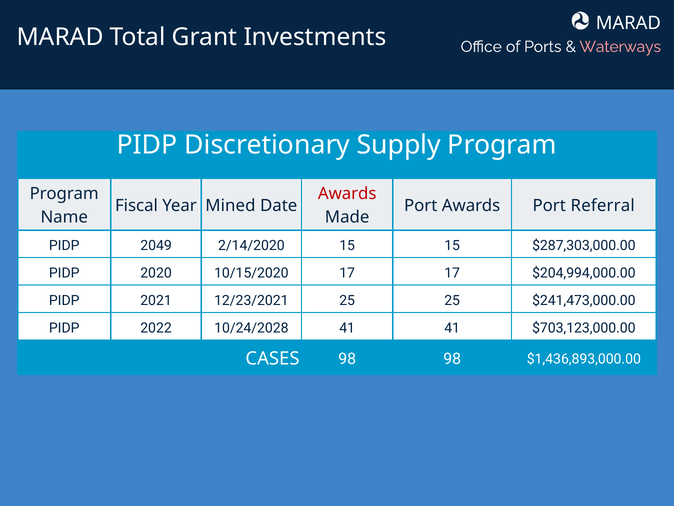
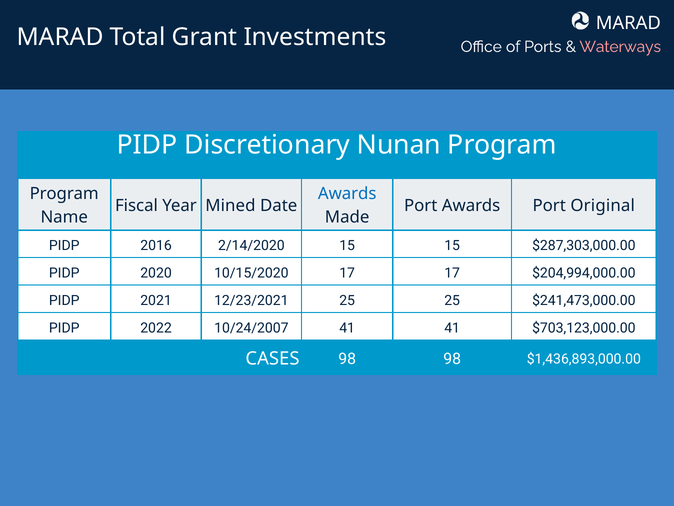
Supply: Supply -> Nunan
Awards at (347, 194) colour: red -> blue
Referral: Referral -> Original
2049: 2049 -> 2016
10/24/2028: 10/24/2028 -> 10/24/2007
